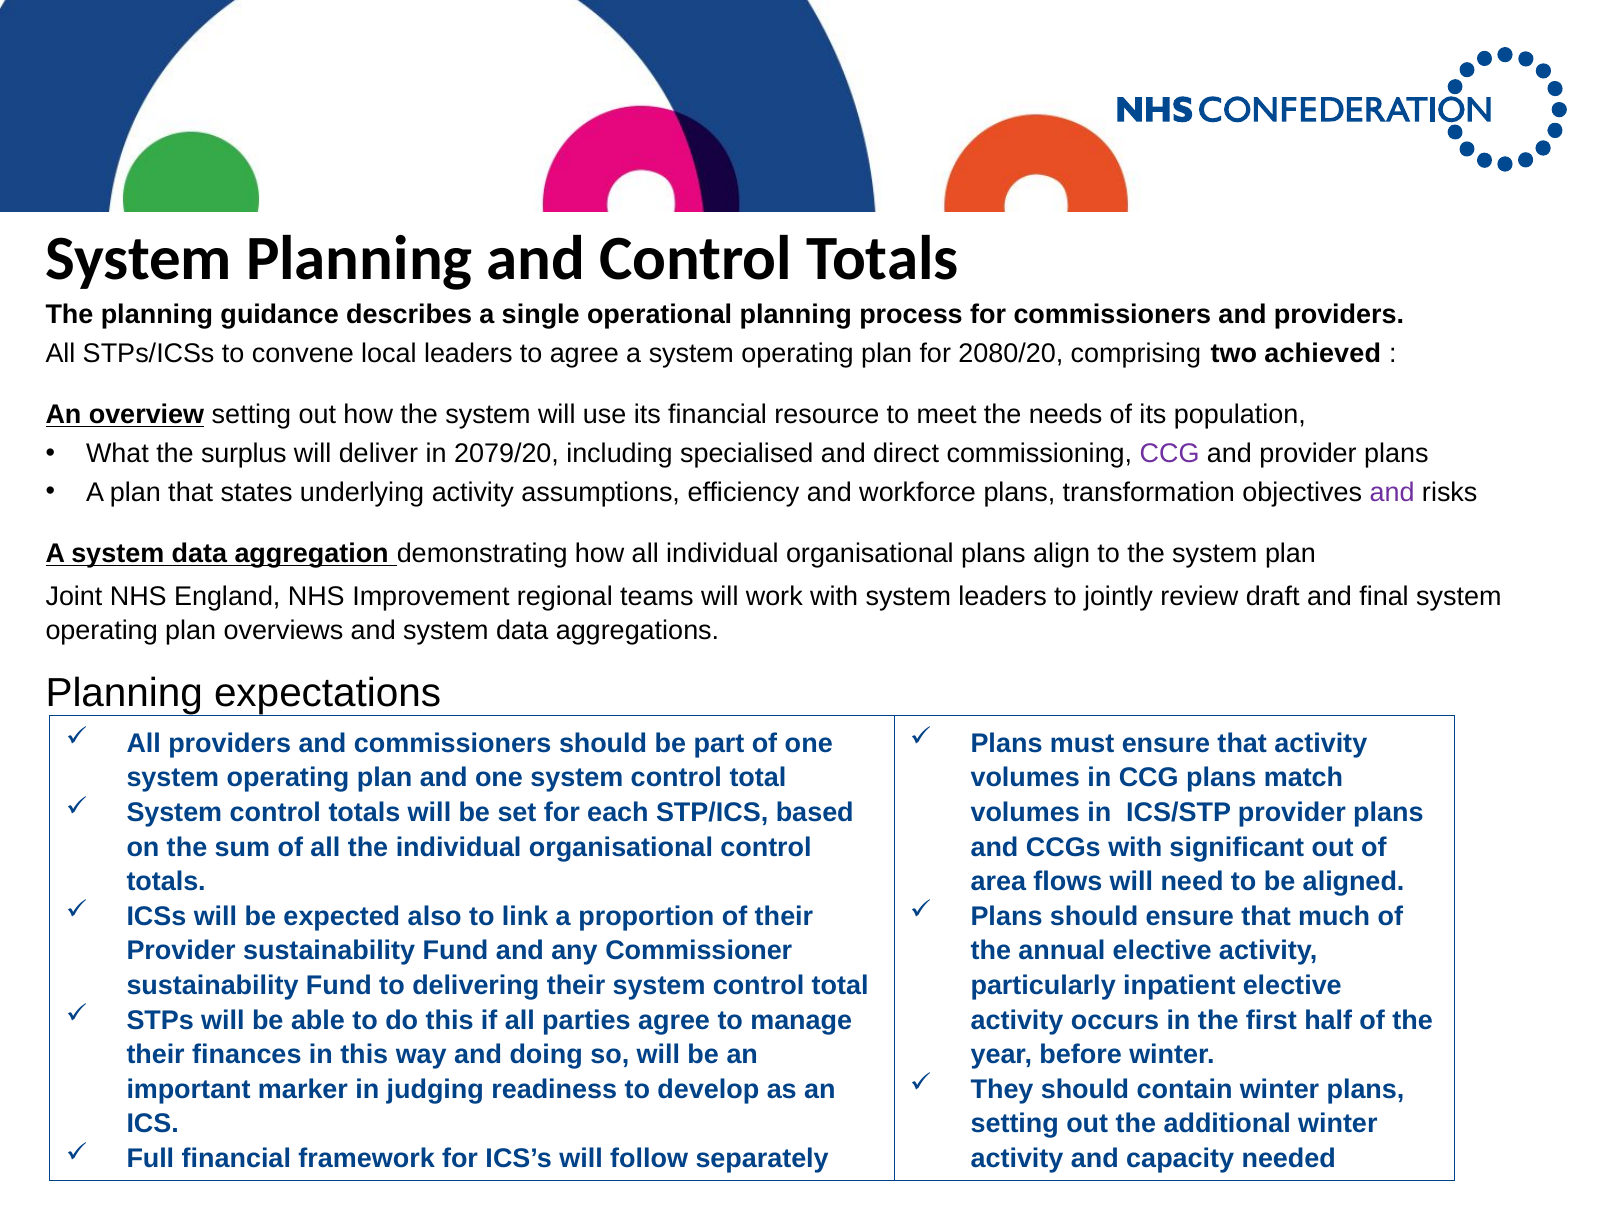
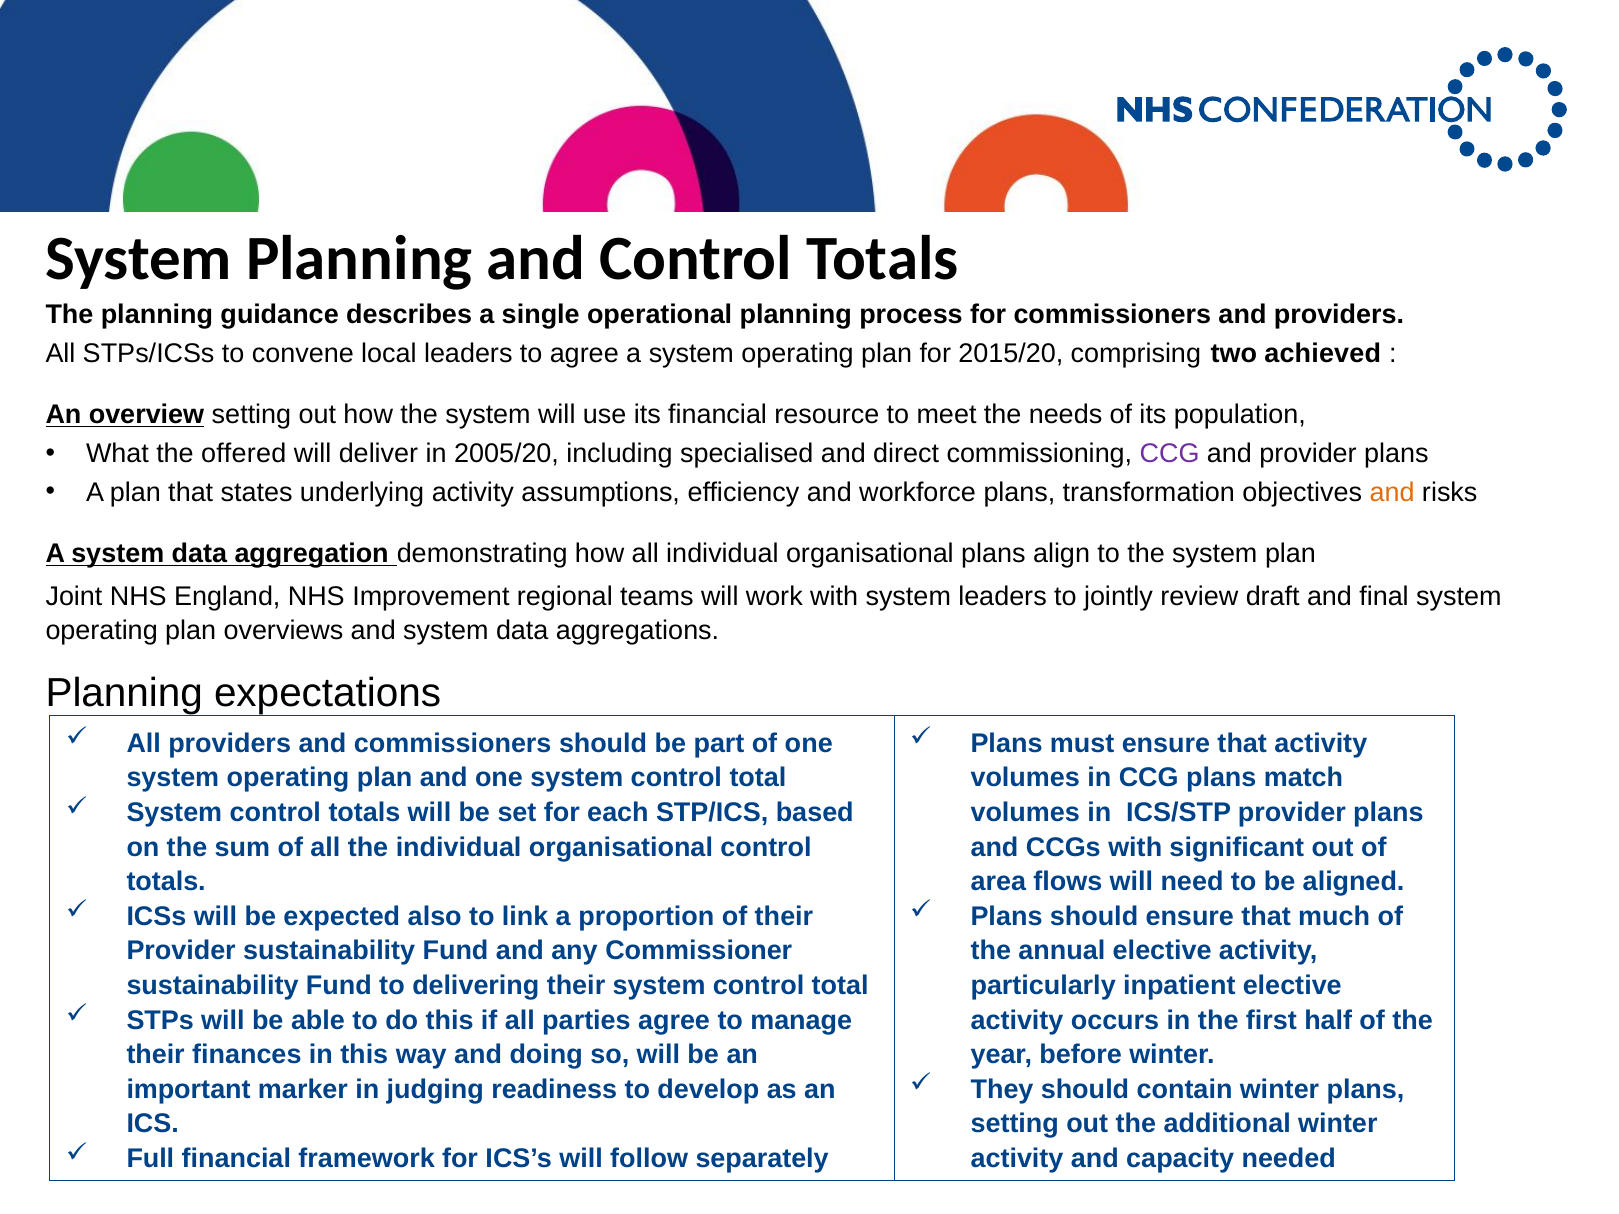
2080/20: 2080/20 -> 2015/20
surplus: surplus -> offered
2079/20: 2079/20 -> 2005/20
and at (1392, 492) colour: purple -> orange
